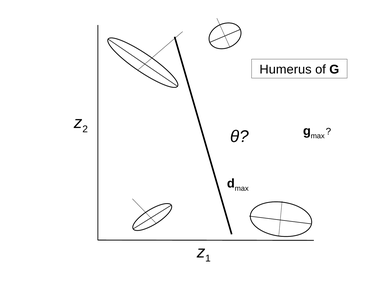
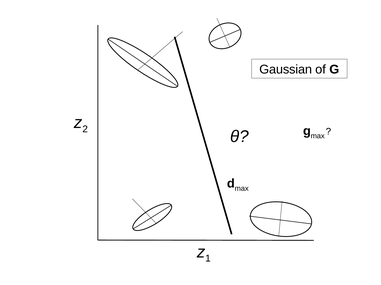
Humerus: Humerus -> Gaussian
